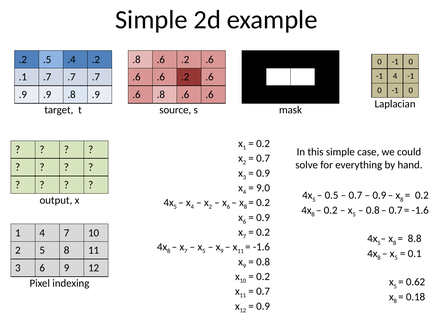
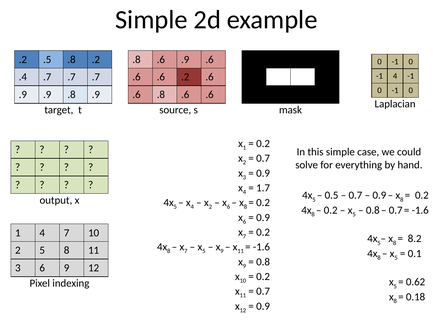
.5 .4: .4 -> .8
.8 .6 .2: .2 -> .9
.1: .1 -> .4
9.0: 9.0 -> 1.7
8.8: 8.8 -> 8.2
